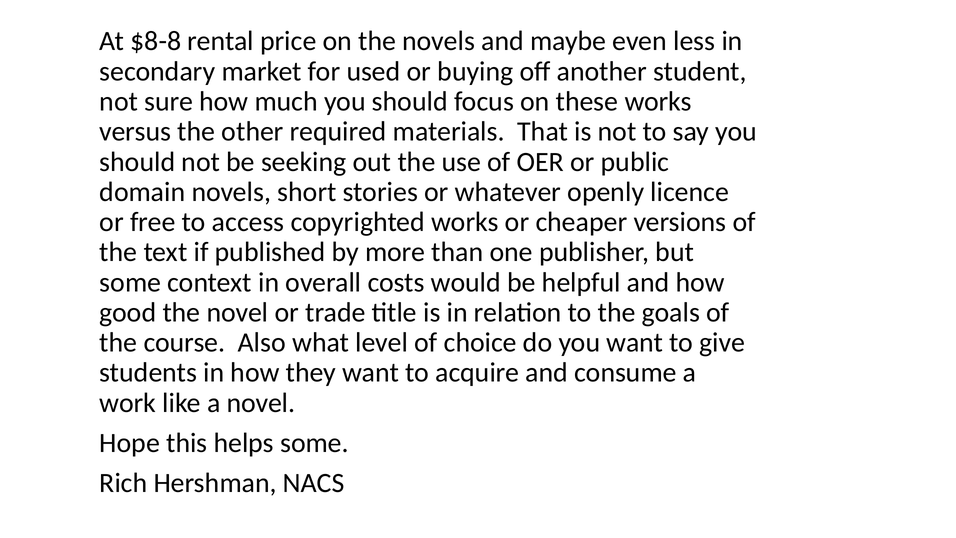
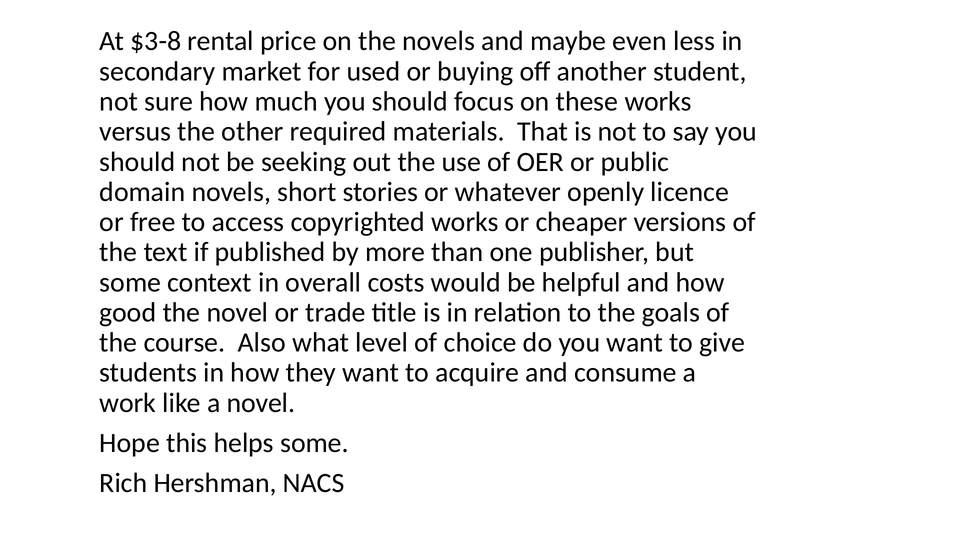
$8-8: $8-8 -> $3-8
